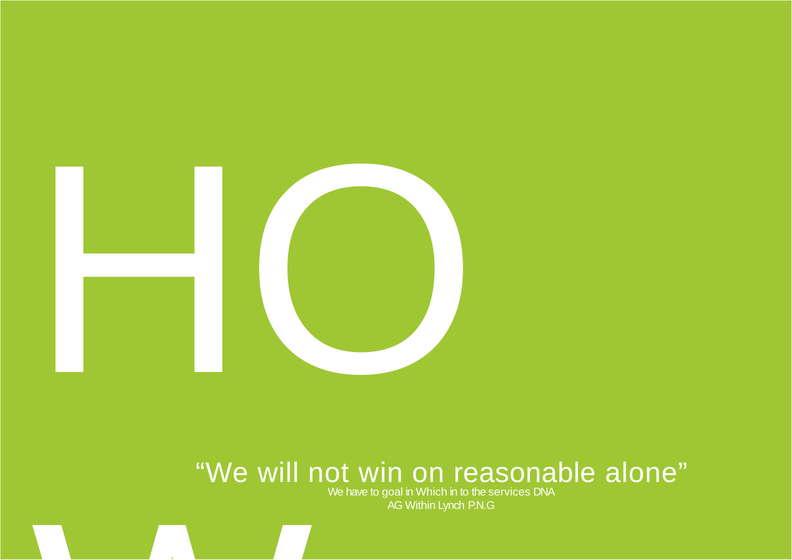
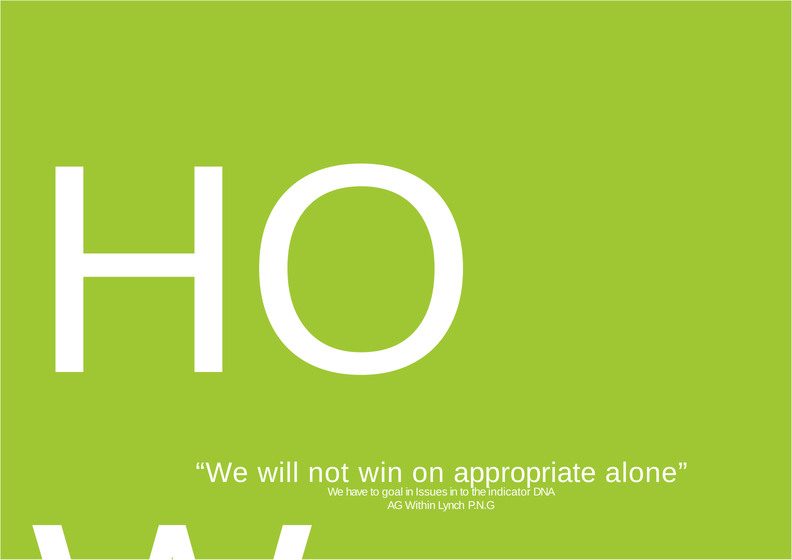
reasonable: reasonable -> appropriate
Which: Which -> Issues
services: services -> indicator
